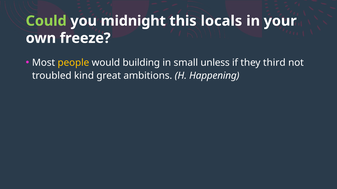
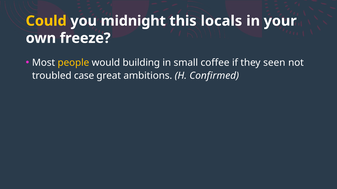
Could colour: light green -> yellow
unless: unless -> coffee
third: third -> seen
kind: kind -> case
Happening: Happening -> Confirmed
